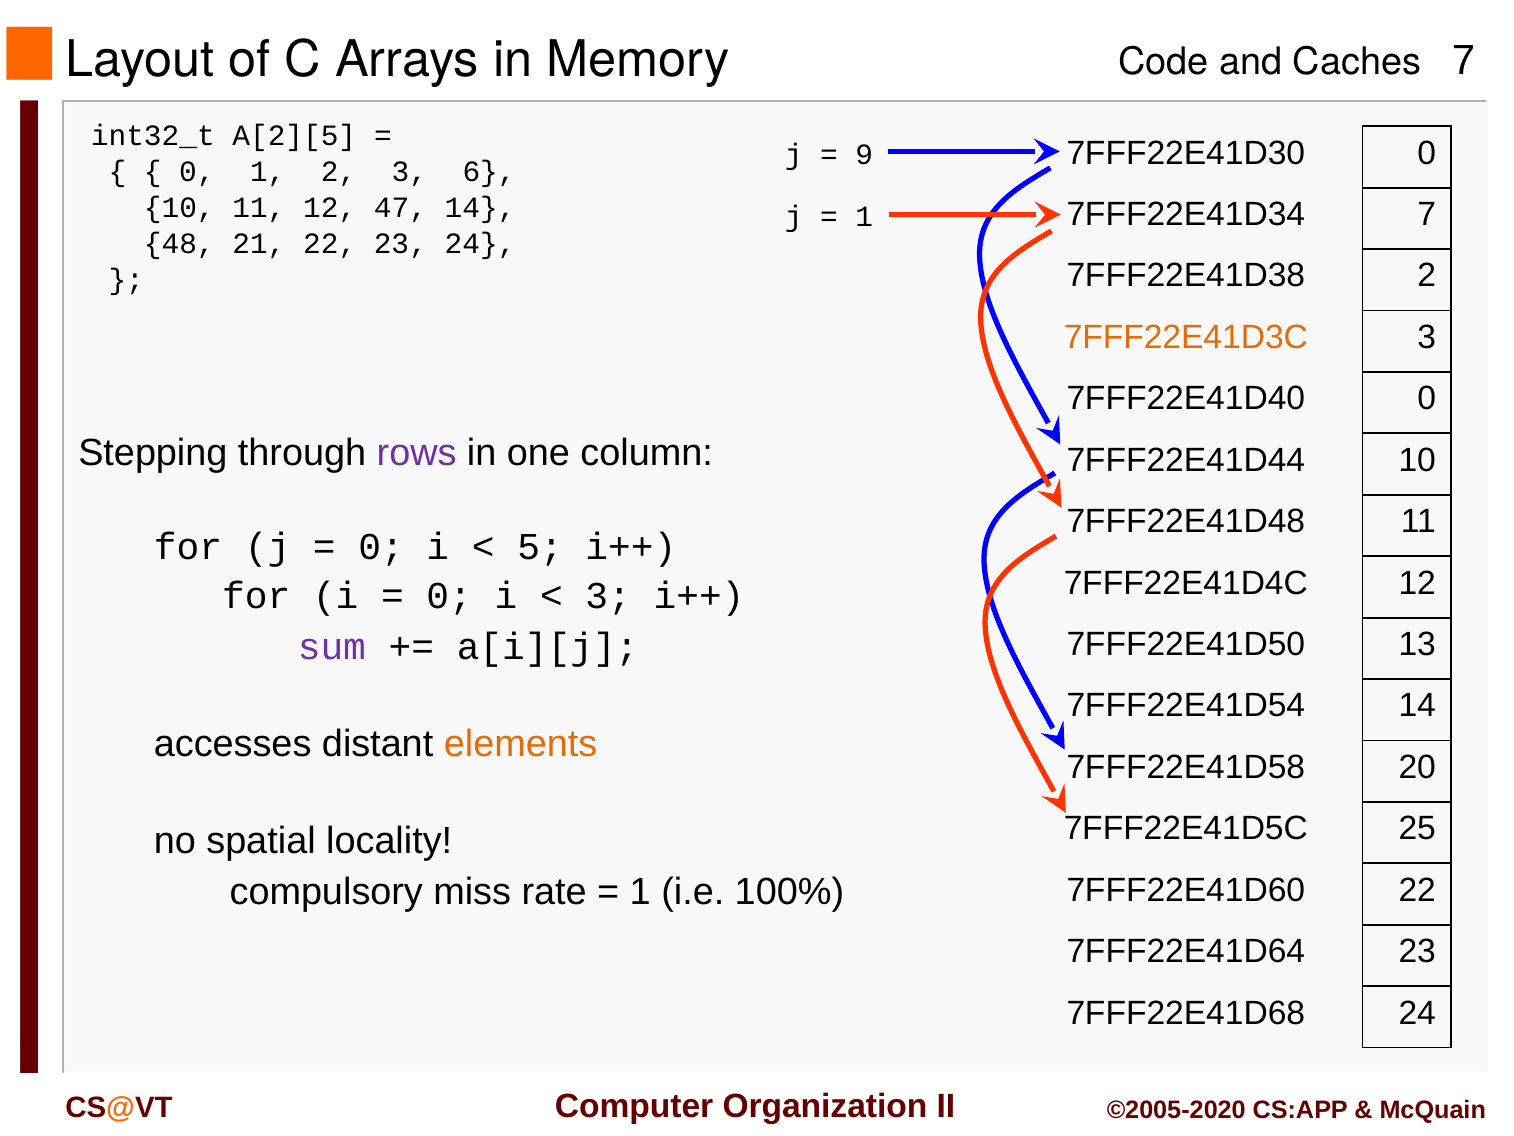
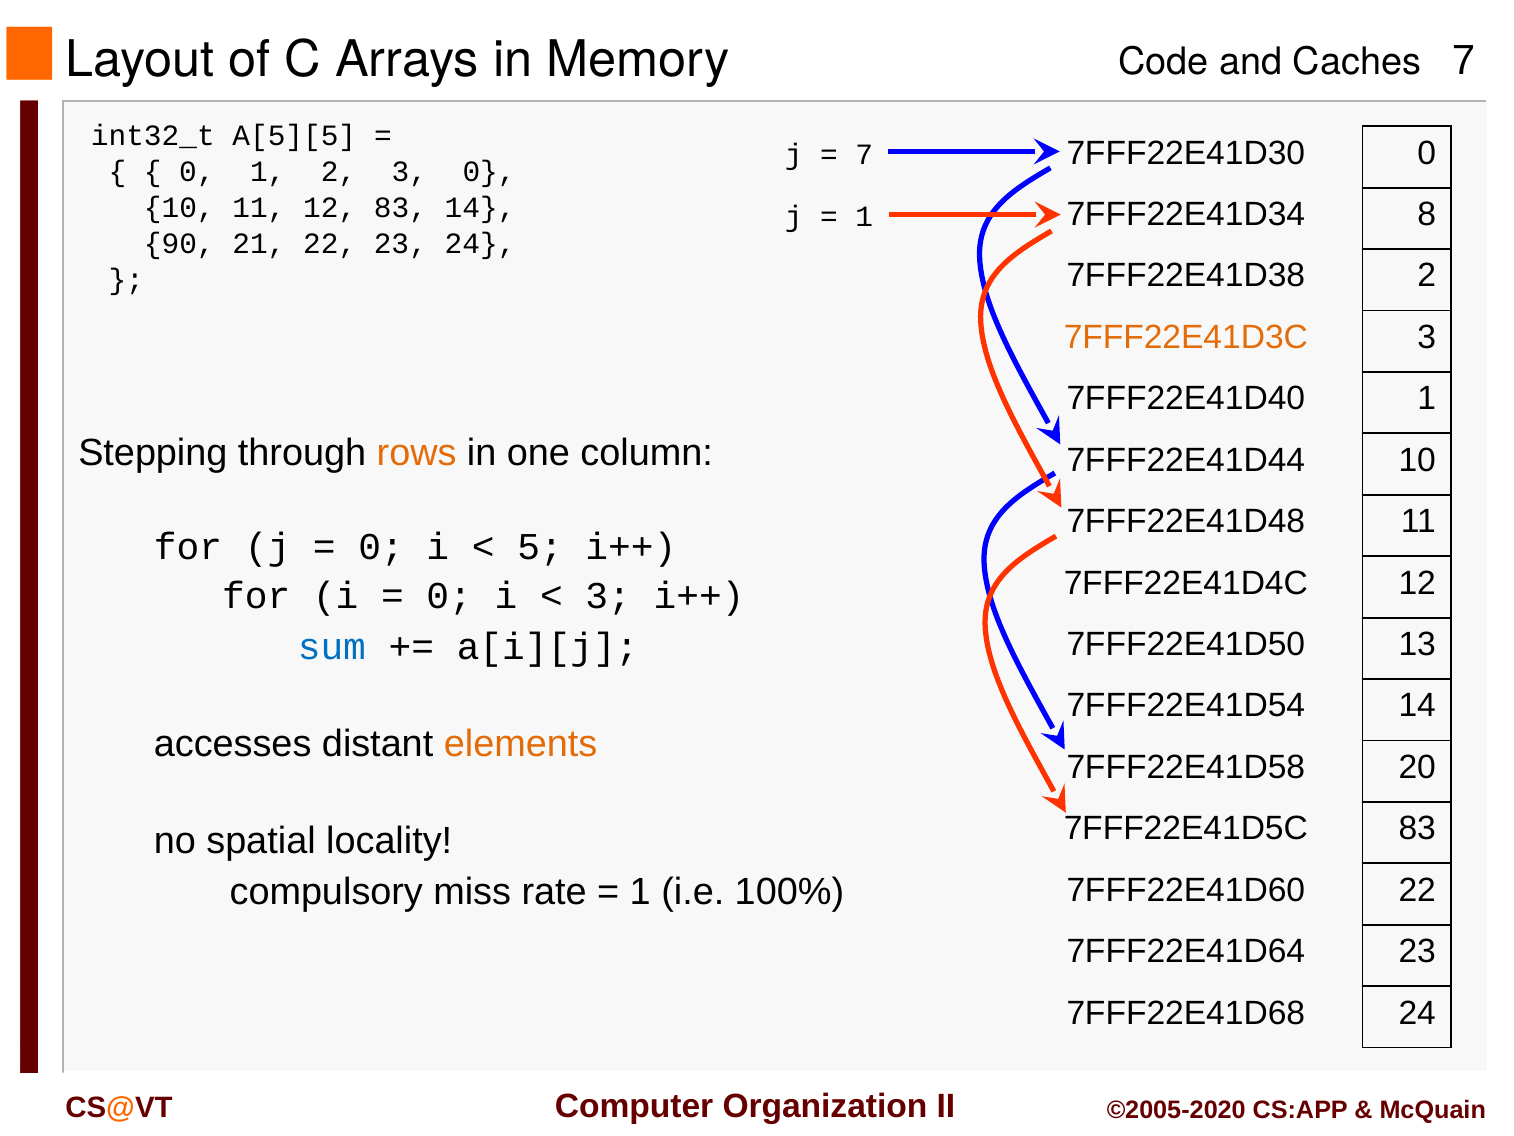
A[2][5: A[2][5 -> A[5][5
9 at (864, 155): 9 -> 7
3 6: 6 -> 0
12 47: 47 -> 83
7FFF22E41D34 7: 7 -> 8
48: 48 -> 90
7FFF22E41D40 0: 0 -> 1
rows colour: purple -> orange
sum colour: purple -> blue
7FFF22E41D5C 25: 25 -> 83
